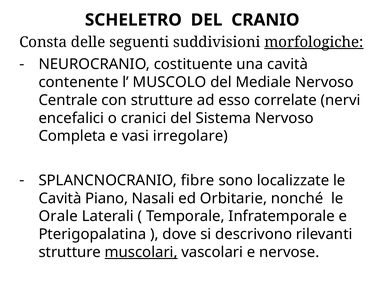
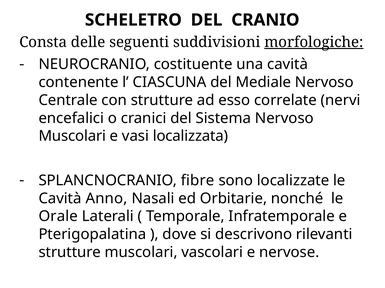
MUSCOLO: MUSCOLO -> CIASCUNA
Completa at (72, 136): Completa -> Muscolari
irregolare: irregolare -> localizzata
Piano: Piano -> Anno
muscolari at (141, 253) underline: present -> none
